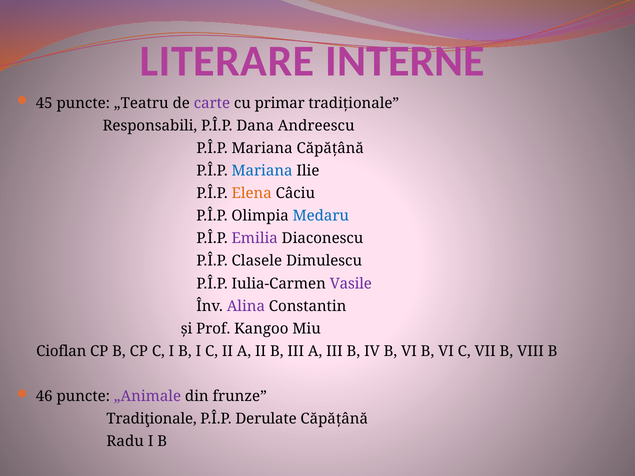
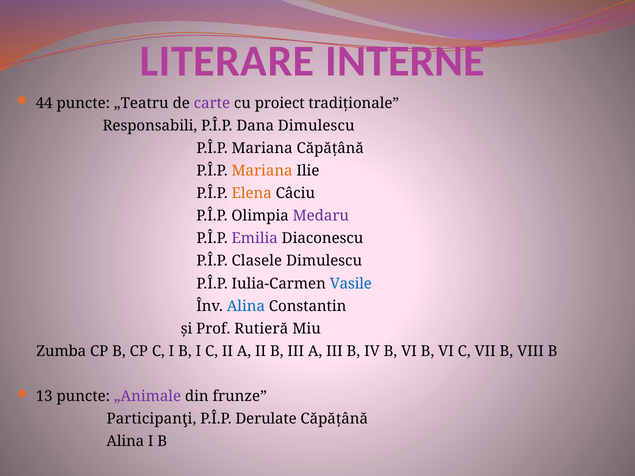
45: 45 -> 44
primar: primar -> proiect
Dana Andreescu: Andreescu -> Dimulescu
Mariana at (262, 171) colour: blue -> orange
Medaru colour: blue -> purple
Vasile colour: purple -> blue
Alina at (246, 306) colour: purple -> blue
Kangoo: Kangoo -> Rutieră
Cioflan: Cioflan -> Zumba
46: 46 -> 13
Tradiţionale at (152, 419): Tradiţionale -> Participanţi
Radu at (125, 442): Radu -> Alina
